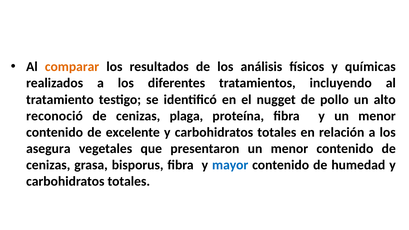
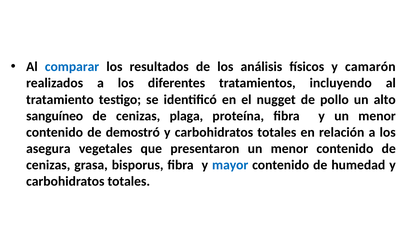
comparar colour: orange -> blue
químicas: químicas -> camarón
reconoció: reconoció -> sanguíneo
excelente: excelente -> demostró
